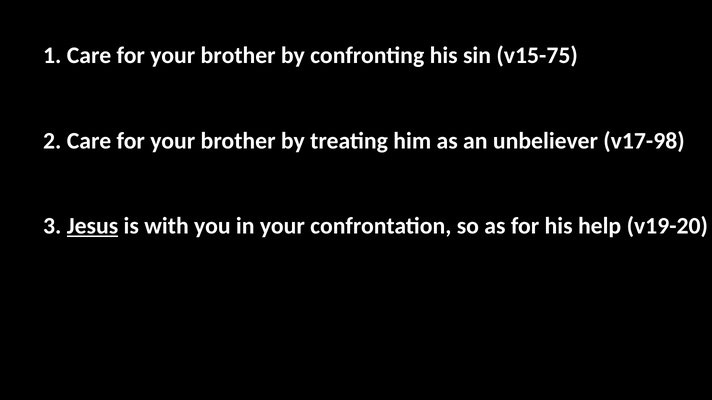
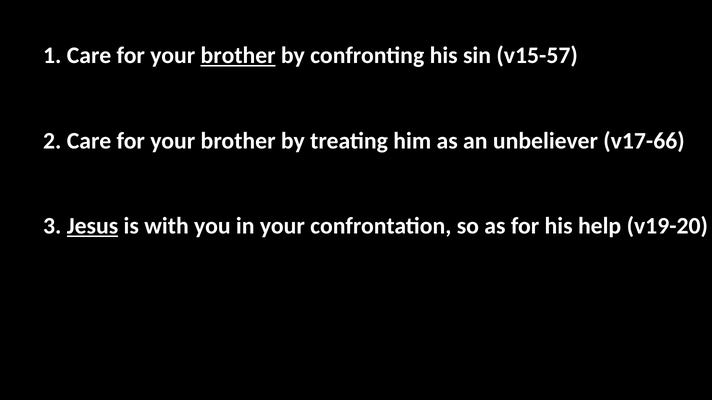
brother at (238, 55) underline: none -> present
v15-75: v15-75 -> v15-57
v17-98: v17-98 -> v17-66
